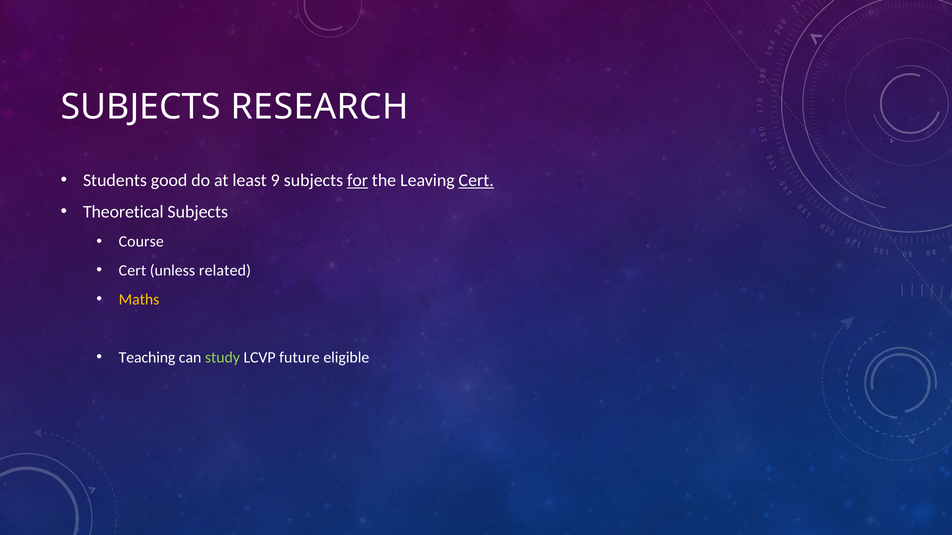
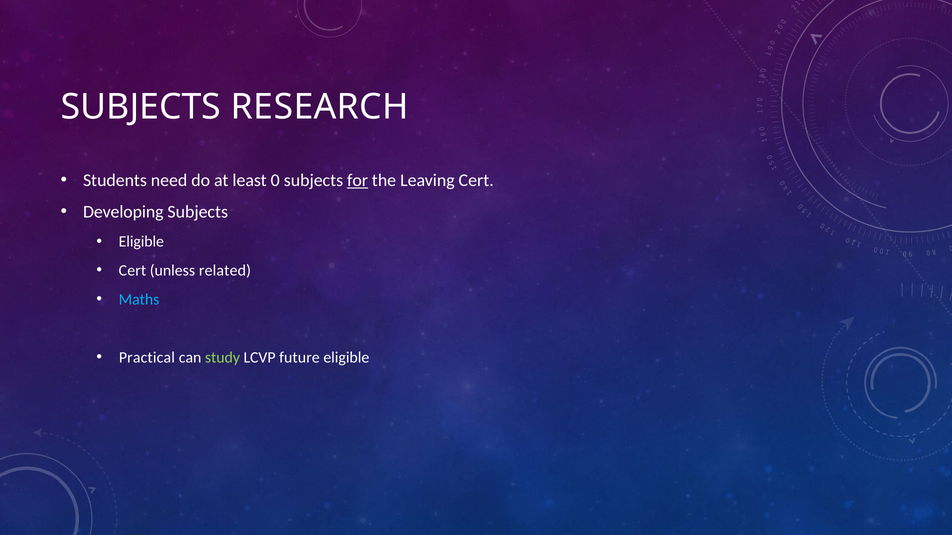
good: good -> need
9: 9 -> 0
Cert at (476, 181) underline: present -> none
Theoretical: Theoretical -> Developing
Course at (141, 242): Course -> Eligible
Maths colour: yellow -> light blue
Teaching: Teaching -> Practical
